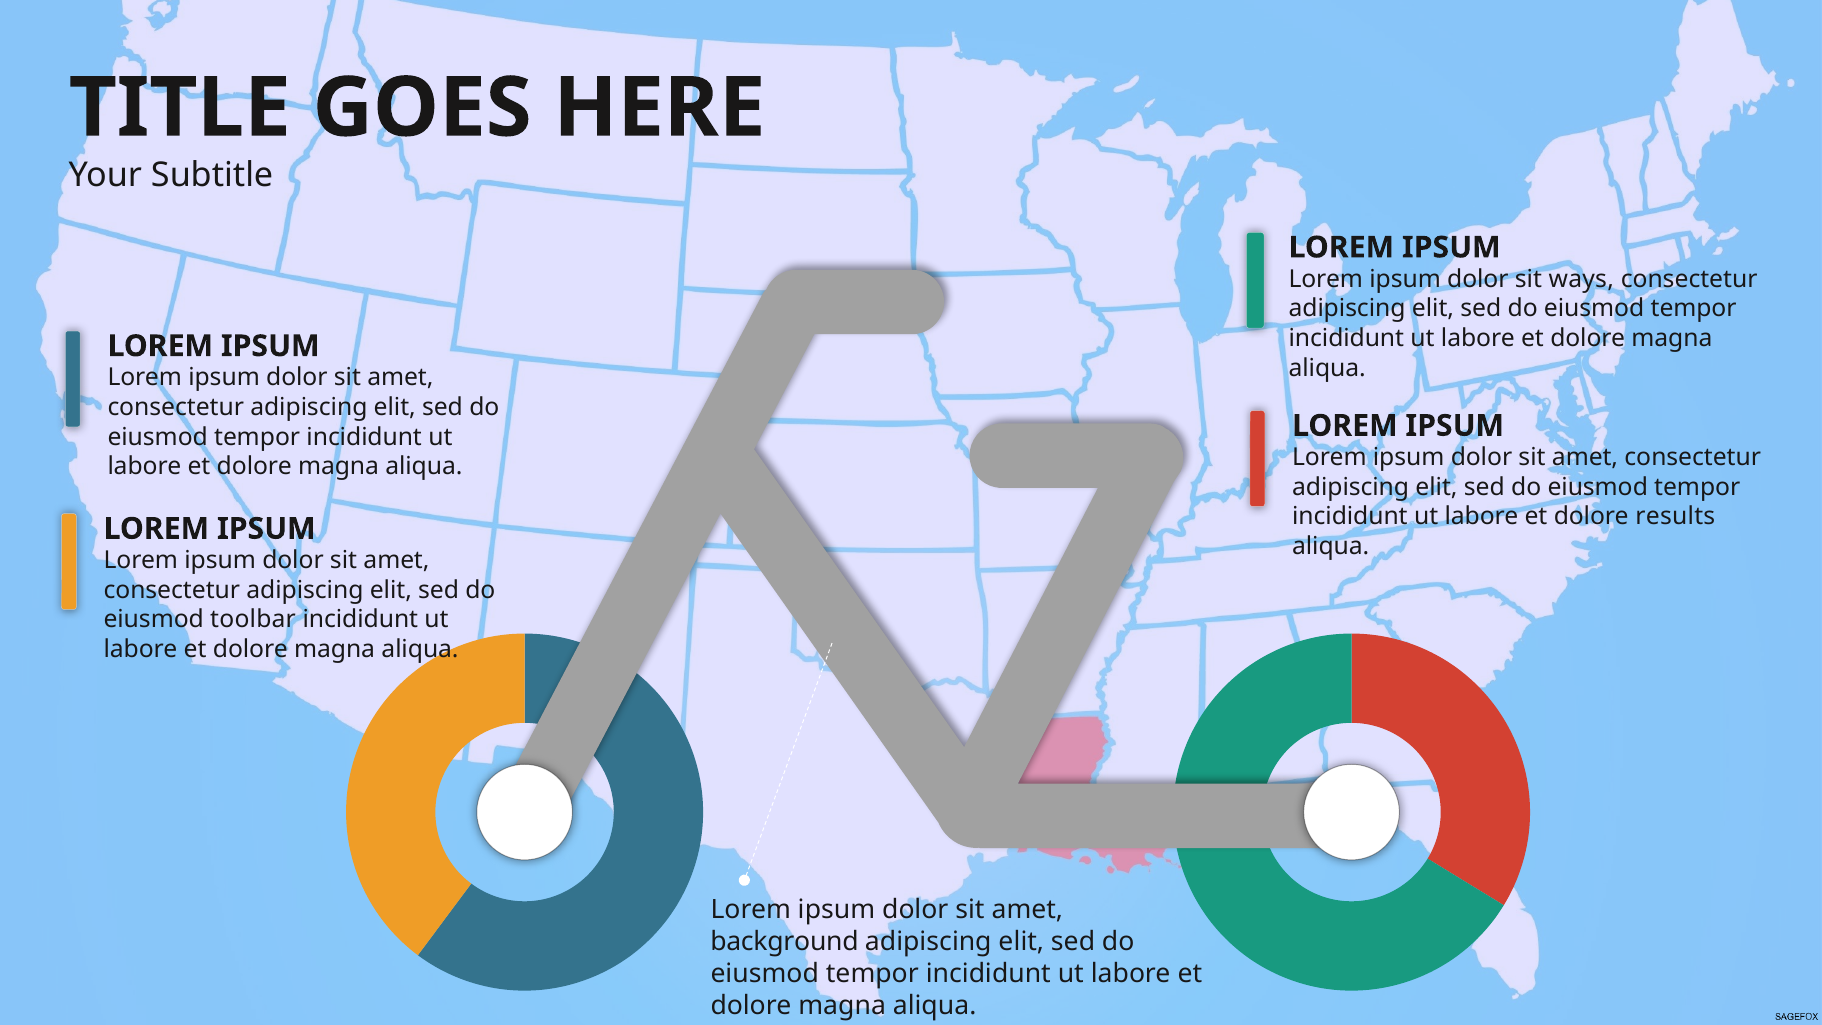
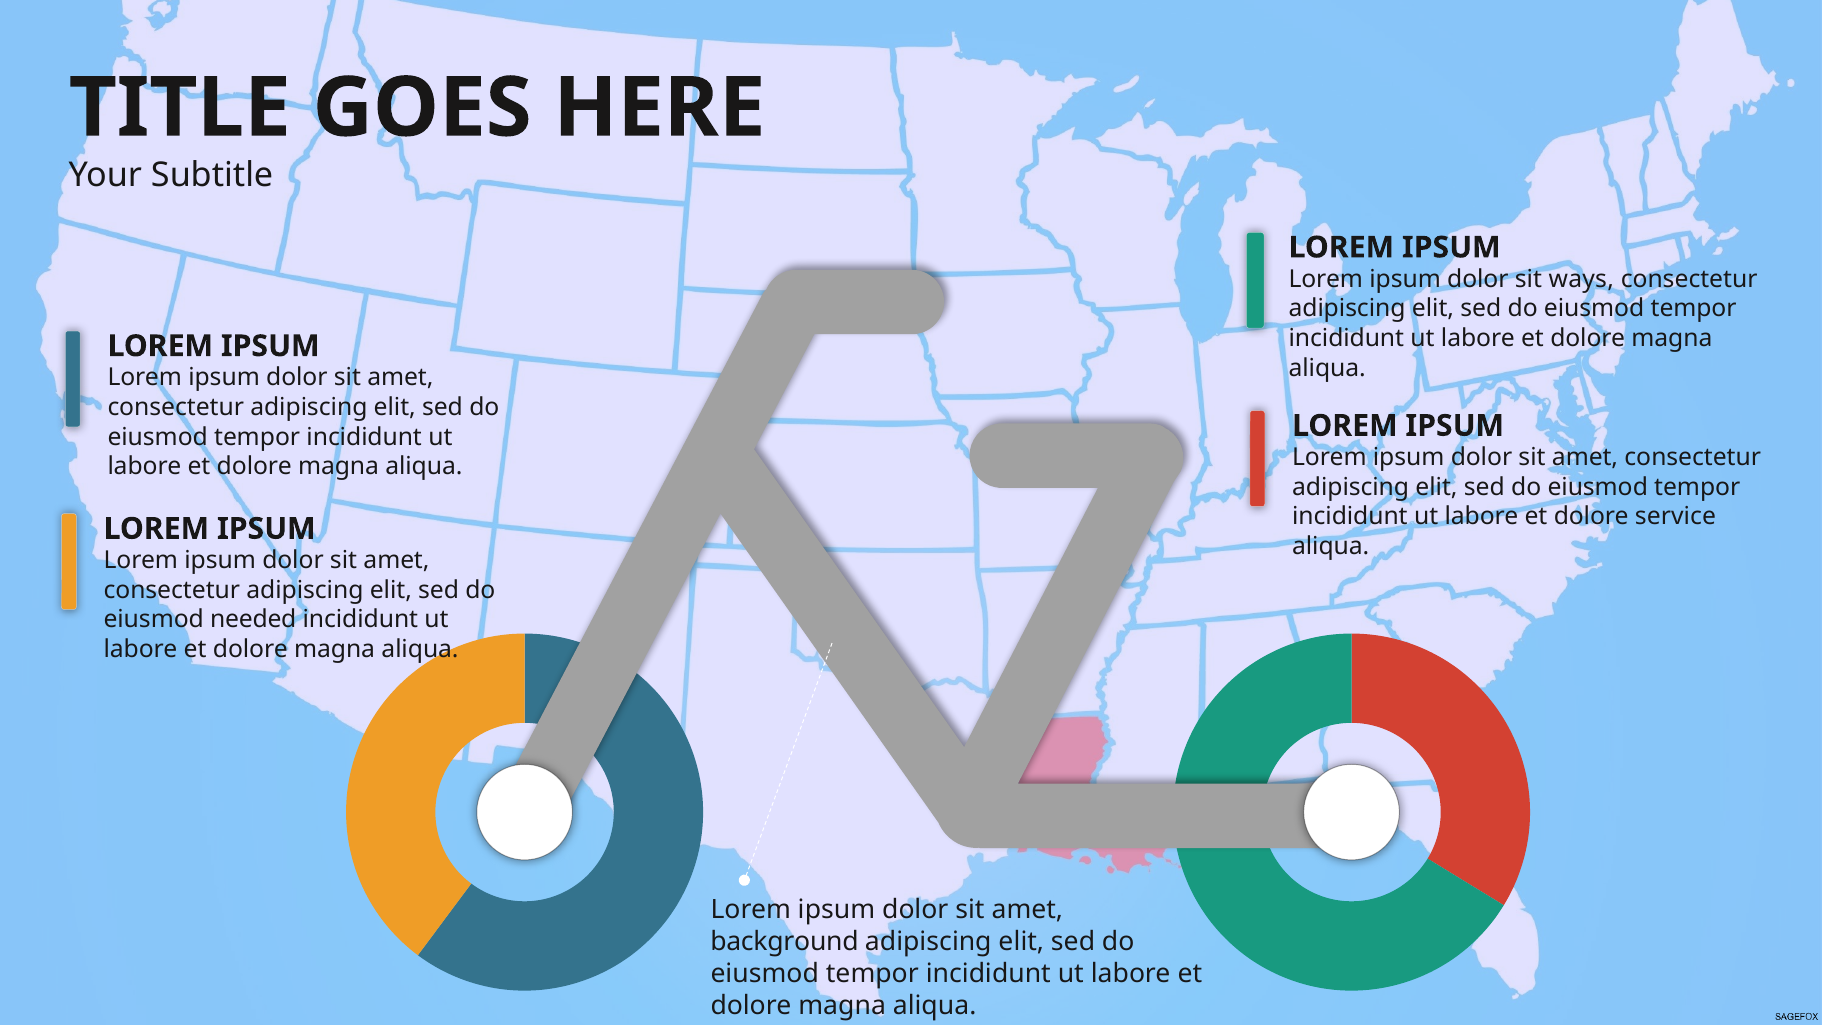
results: results -> service
toolbar: toolbar -> needed
